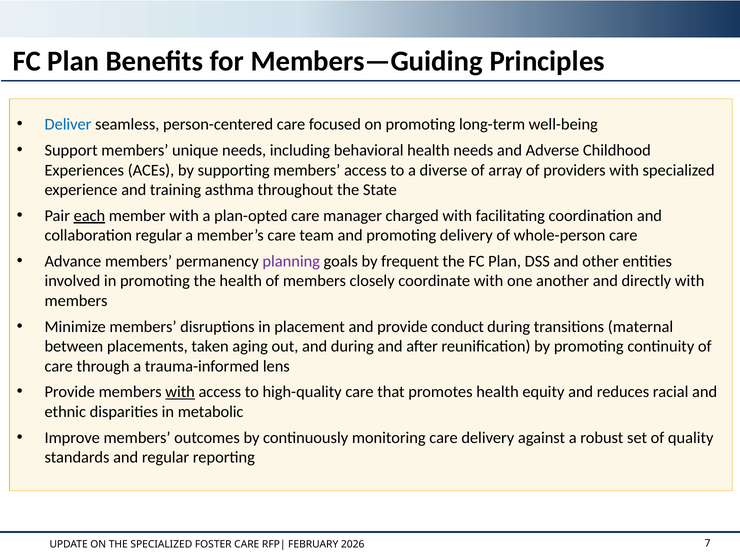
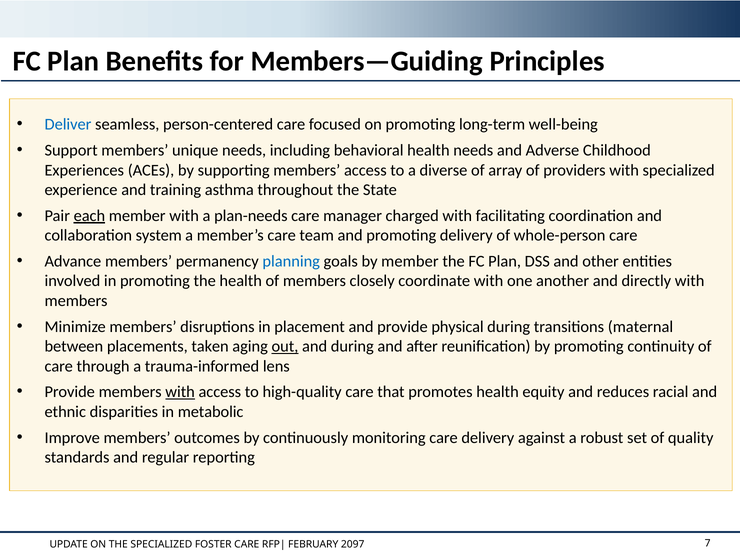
plan-opted: plan-opted -> plan-needs
collaboration regular: regular -> system
planning colour: purple -> blue
by frequent: frequent -> member
conduct: conduct -> physical
out underline: none -> present
2026: 2026 -> 2097
